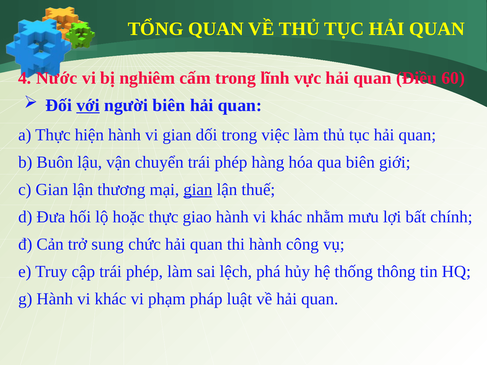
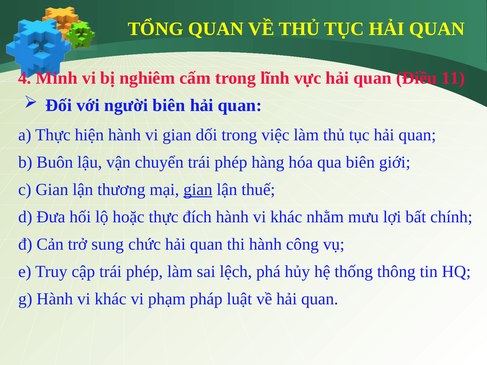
Nước: Nước -> Minh
60: 60 -> 11
với underline: present -> none
giao: giao -> đích
